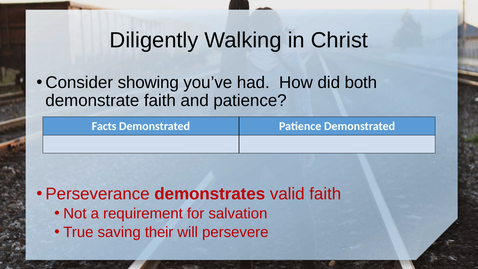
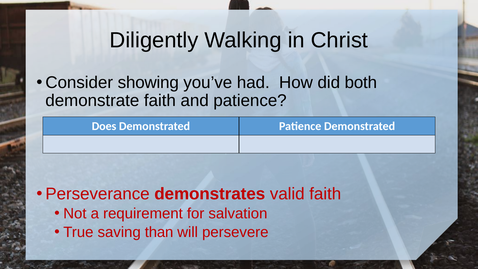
Facts: Facts -> Does
their: their -> than
